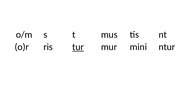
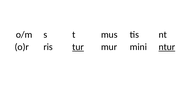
ntur underline: none -> present
